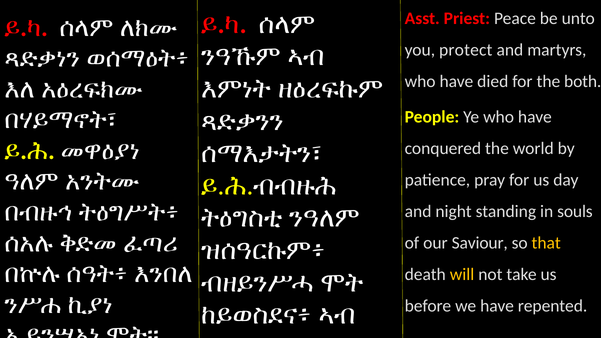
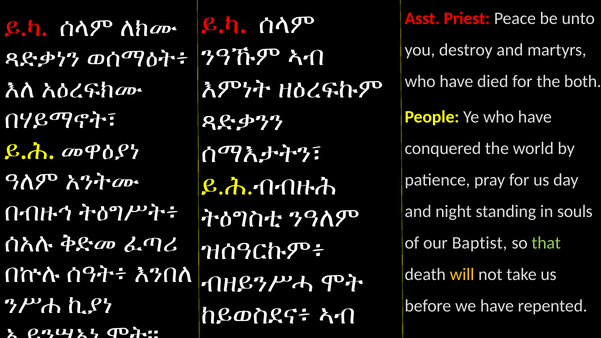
protect: protect -> destroy
Saviour: Saviour -> Baptist
that colour: yellow -> light green
